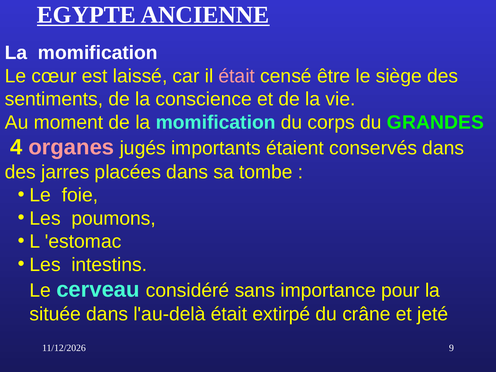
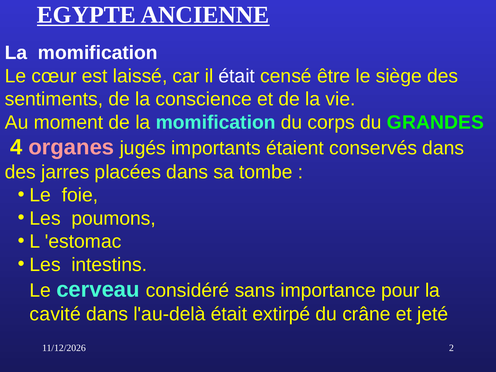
était at (237, 76) colour: pink -> white
située: située -> cavité
9: 9 -> 2
